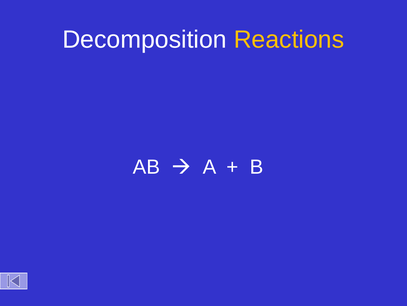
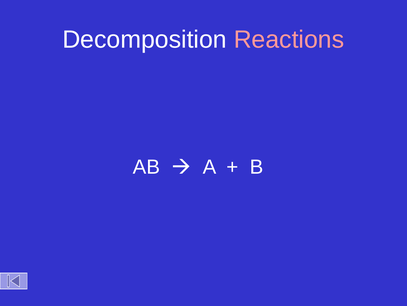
Reactions colour: yellow -> pink
